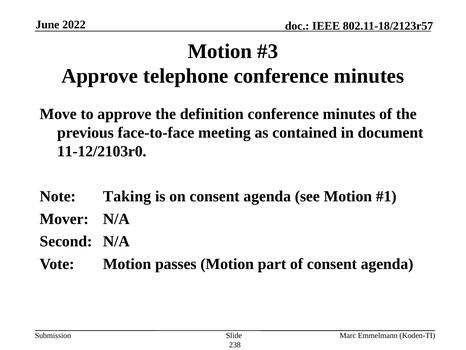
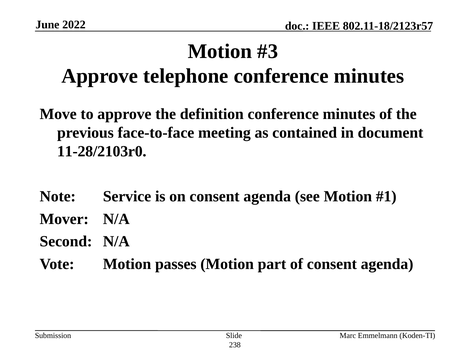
11-12/2103r0: 11-12/2103r0 -> 11-28/2103r0
Taking: Taking -> Service
